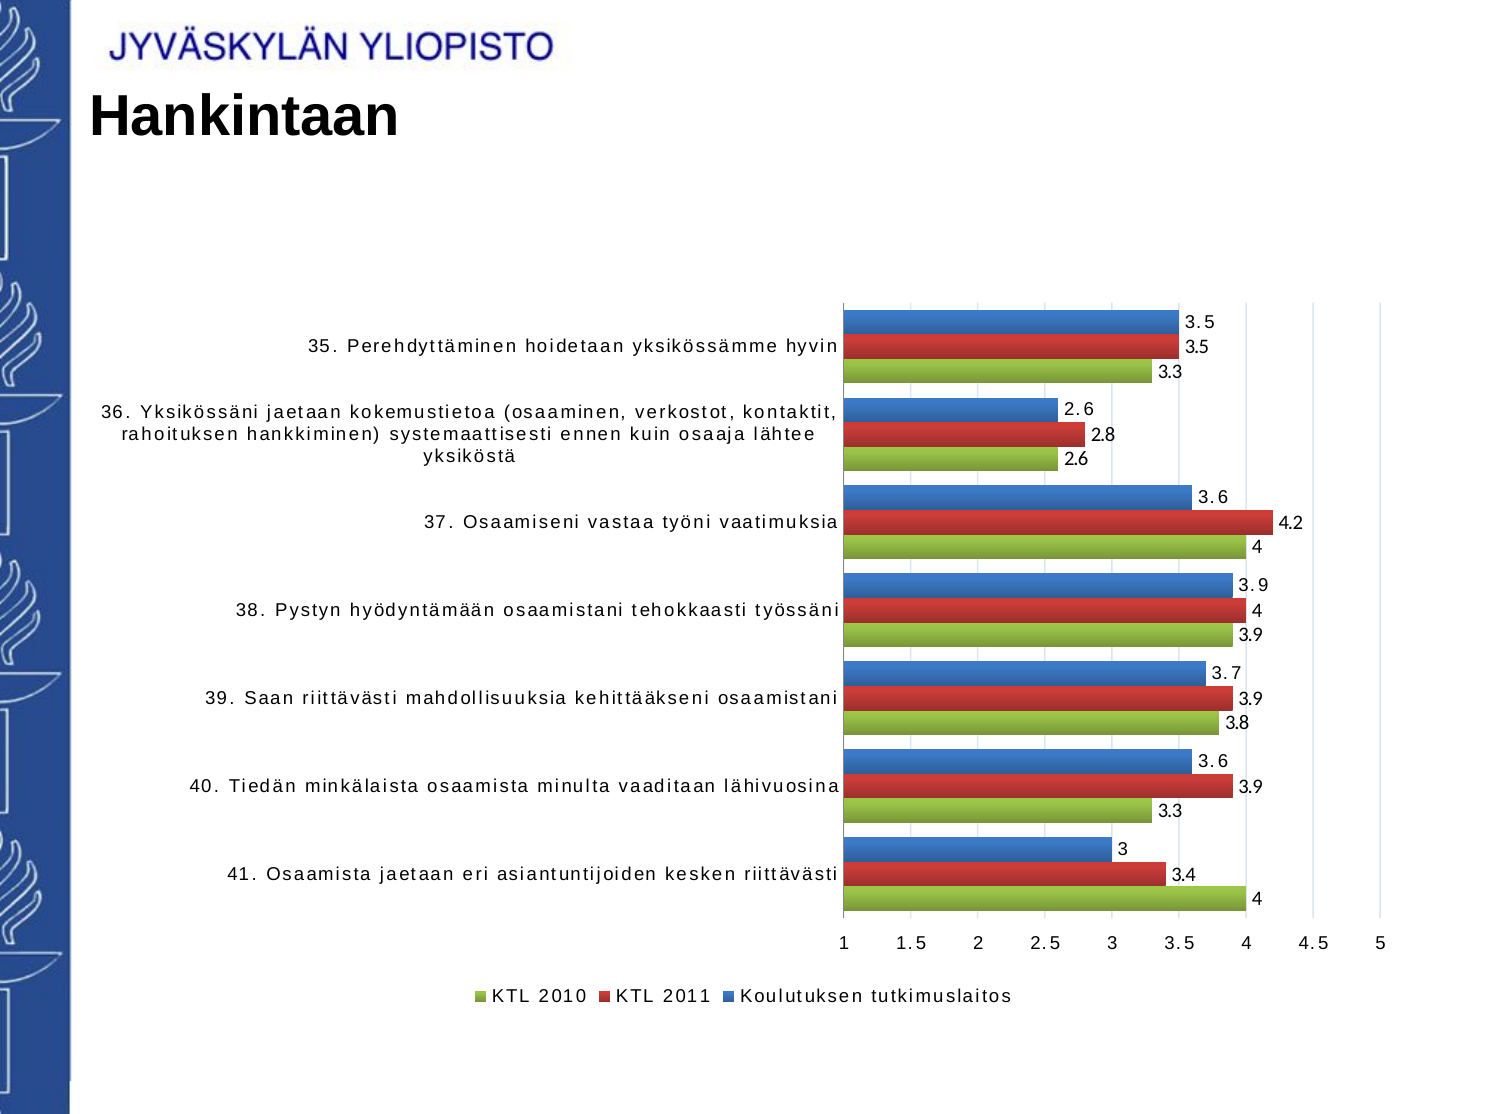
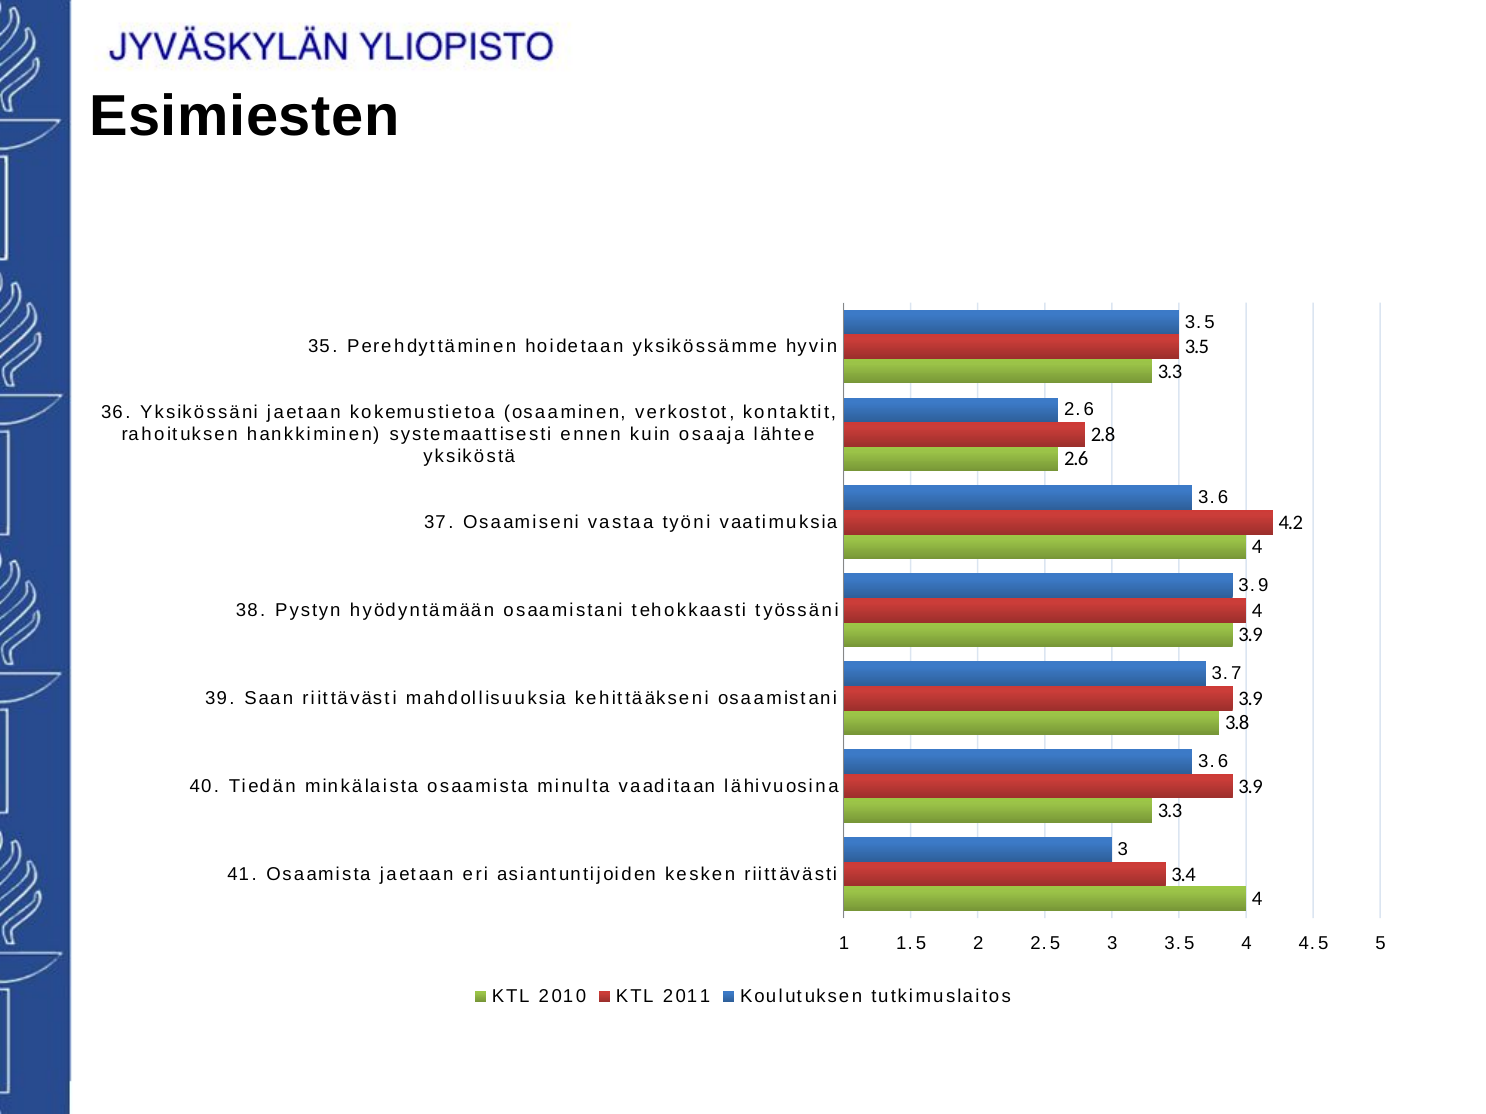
Hankintaan: Hankintaan -> Esimiesten
